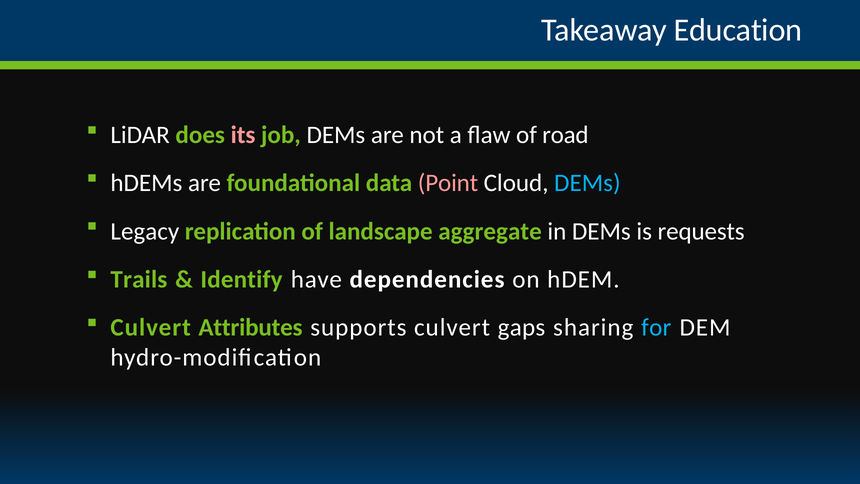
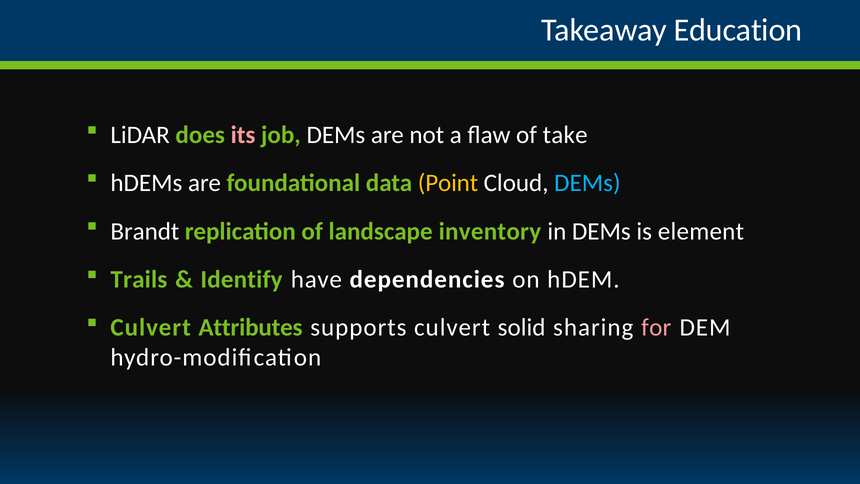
road: road -> take
Point colour: pink -> yellow
Legacy: Legacy -> Brandt
aggregate: aggregate -> inventory
requests: requests -> element
gaps: gaps -> solid
for colour: light blue -> pink
